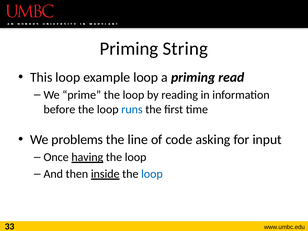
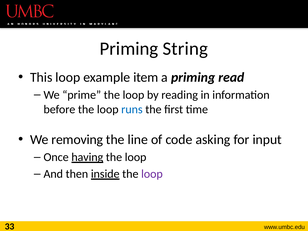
example loop: loop -> item
problems: problems -> removing
loop at (152, 174) colour: blue -> purple
